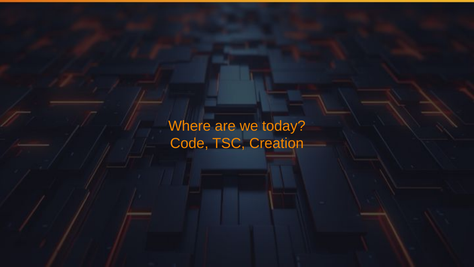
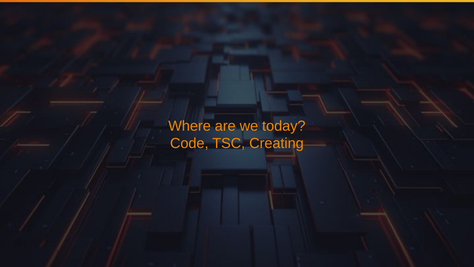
Creation: Creation -> Creating
